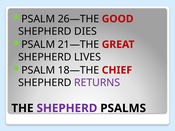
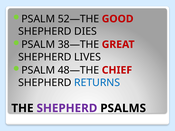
26—THE: 26—THE -> 52—THE
21—THE: 21—THE -> 38—THE
18—THE: 18—THE -> 48—THE
RETURNS colour: purple -> blue
